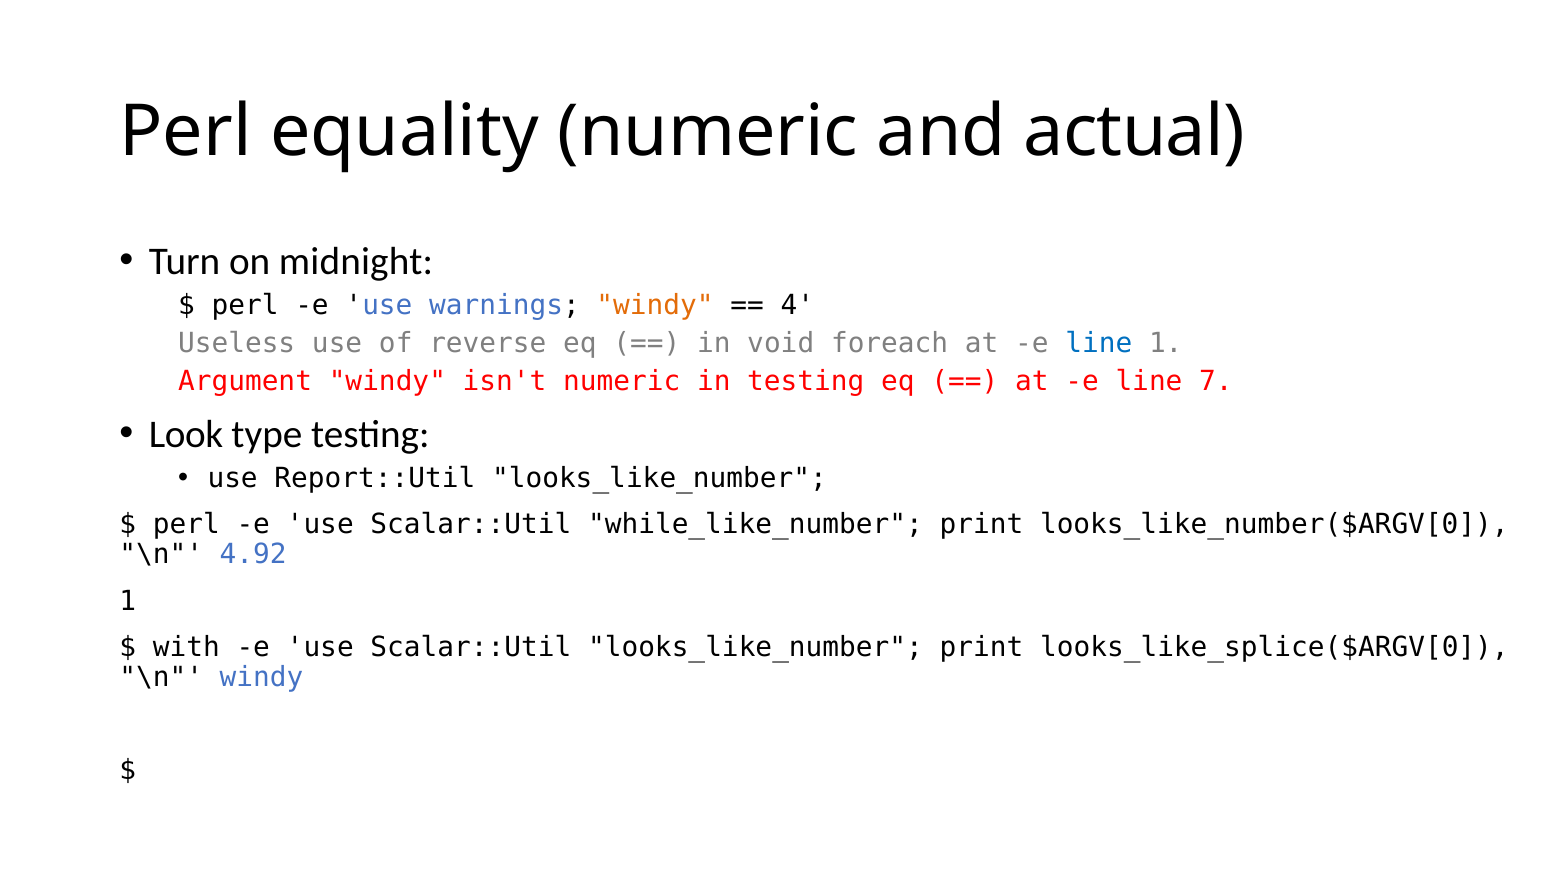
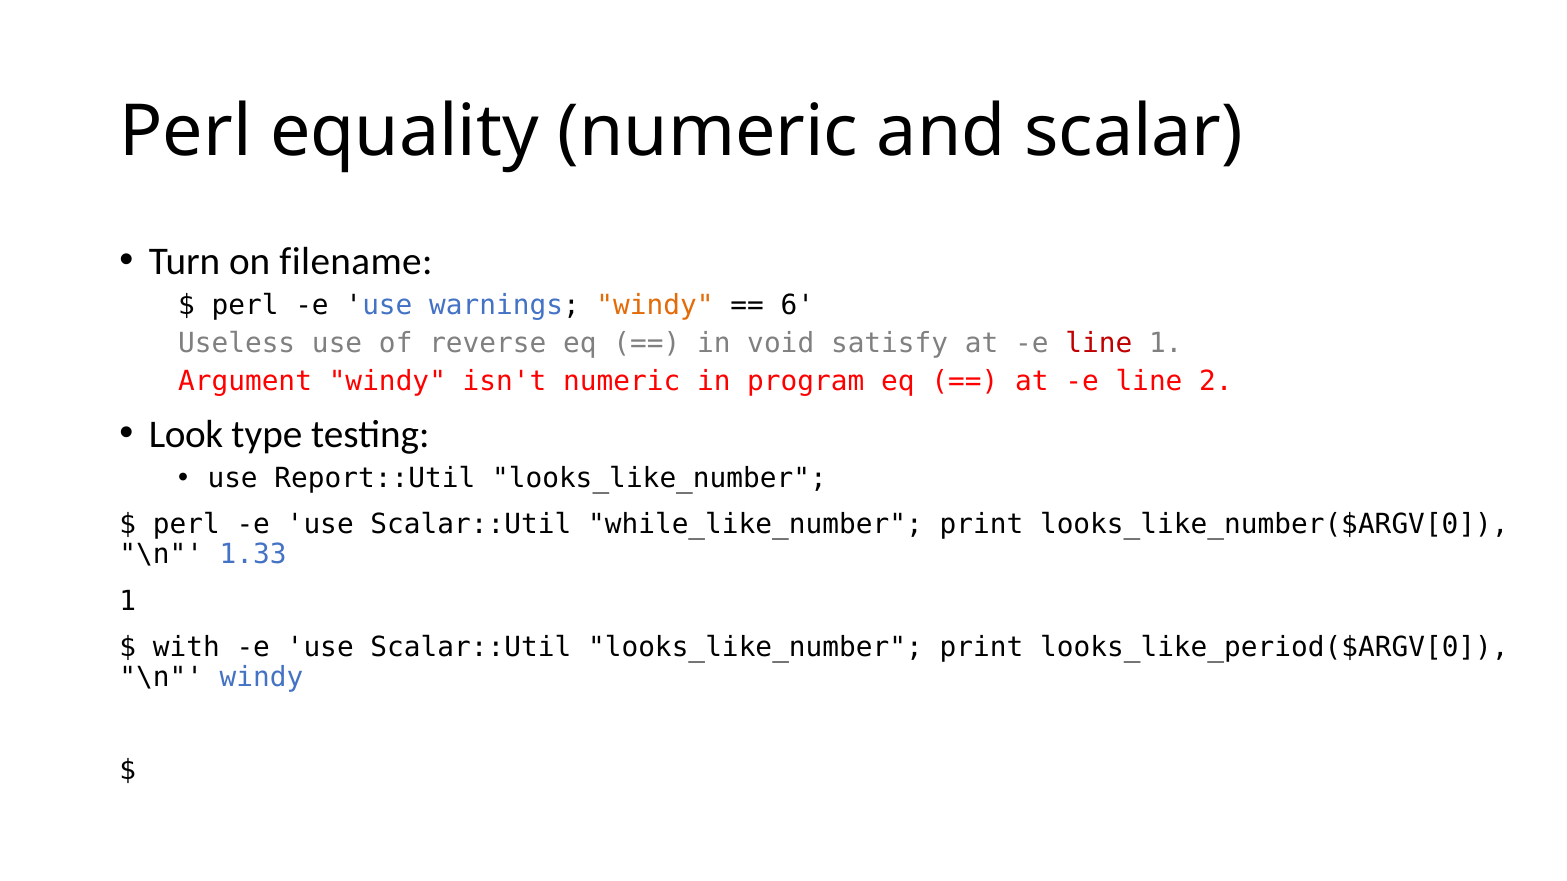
actual: actual -> scalar
midnight: midnight -> filename
4: 4 -> 6
foreach: foreach -> satisfy
line at (1099, 344) colour: blue -> red
in testing: testing -> program
7: 7 -> 2
4.92: 4.92 -> 1.33
looks_like_splice($ARGV[0: looks_like_splice($ARGV[0 -> looks_like_period($ARGV[0
